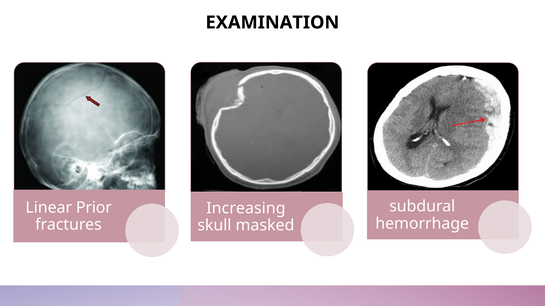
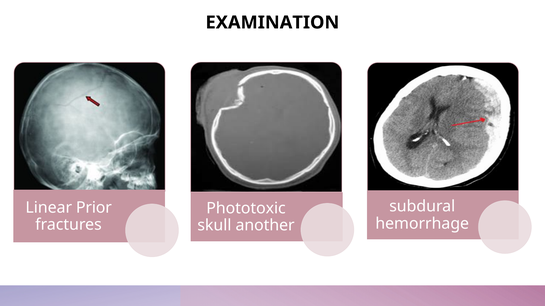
Increasing: Increasing -> Phototoxic
masked: masked -> another
